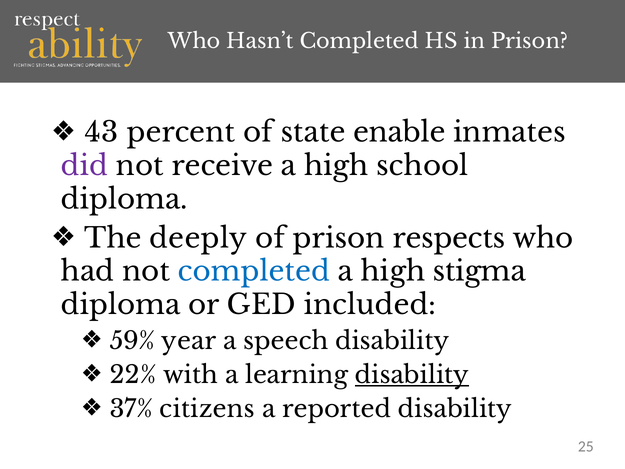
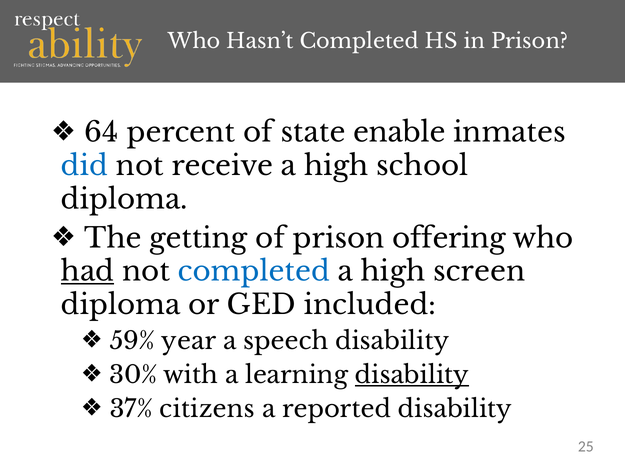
43: 43 -> 64
did colour: purple -> blue
deeply: deeply -> getting
respects: respects -> offering
had underline: none -> present
stigma: stigma -> screen
22%: 22% -> 30%
